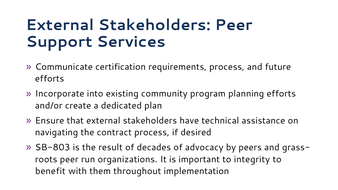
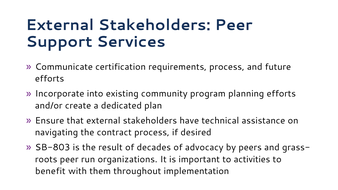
integrity: integrity -> activities
